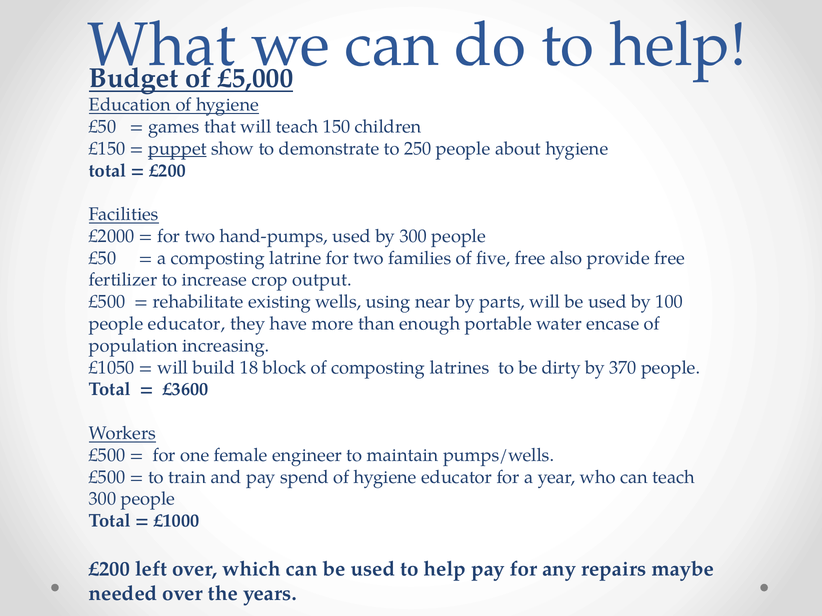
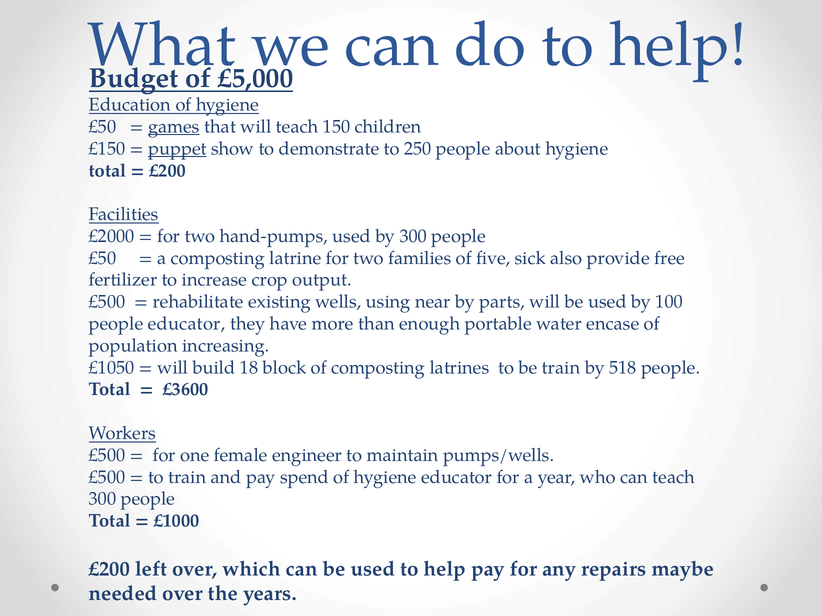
games underline: none -> present
five free: free -> sick
be dirty: dirty -> train
370: 370 -> 518
